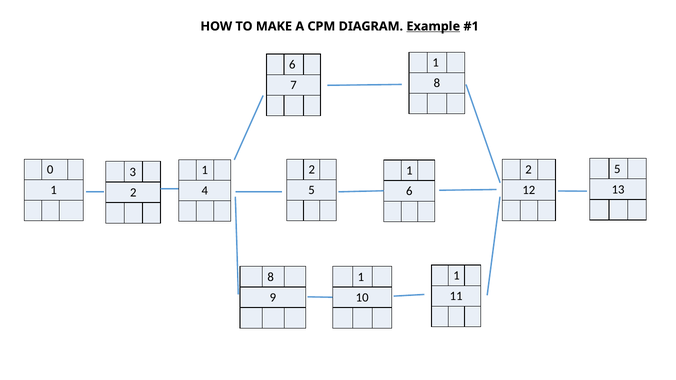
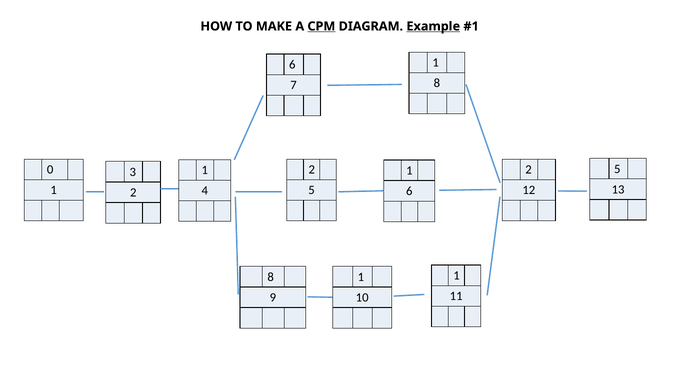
CPM underline: none -> present
